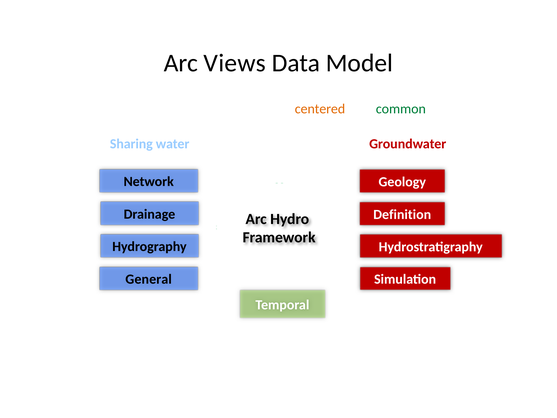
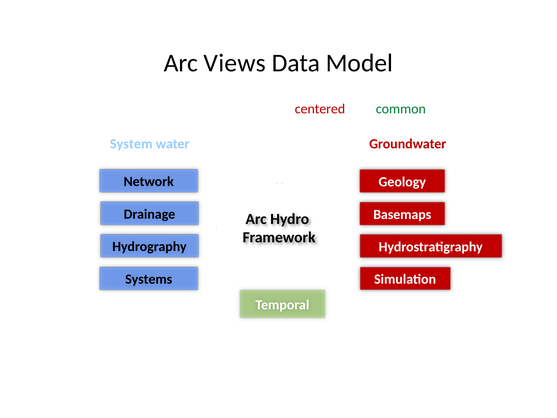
centered colour: orange -> red
Sharing: Sharing -> System
Definition: Definition -> Basemaps
General: General -> Systems
